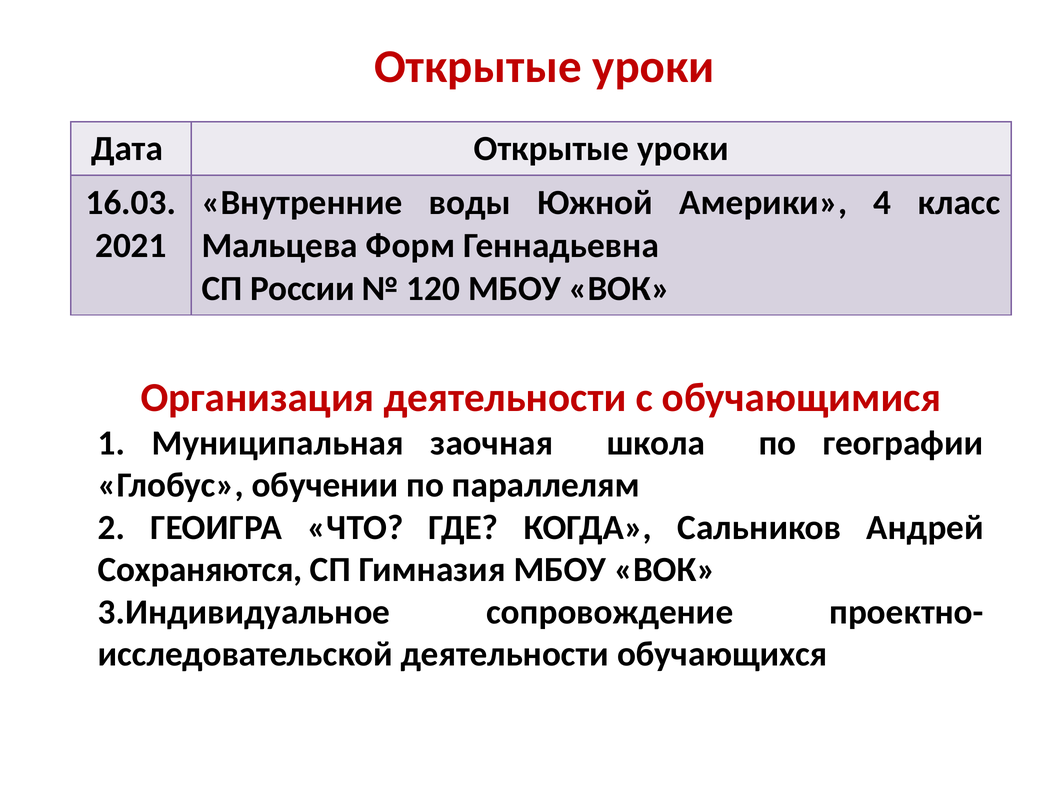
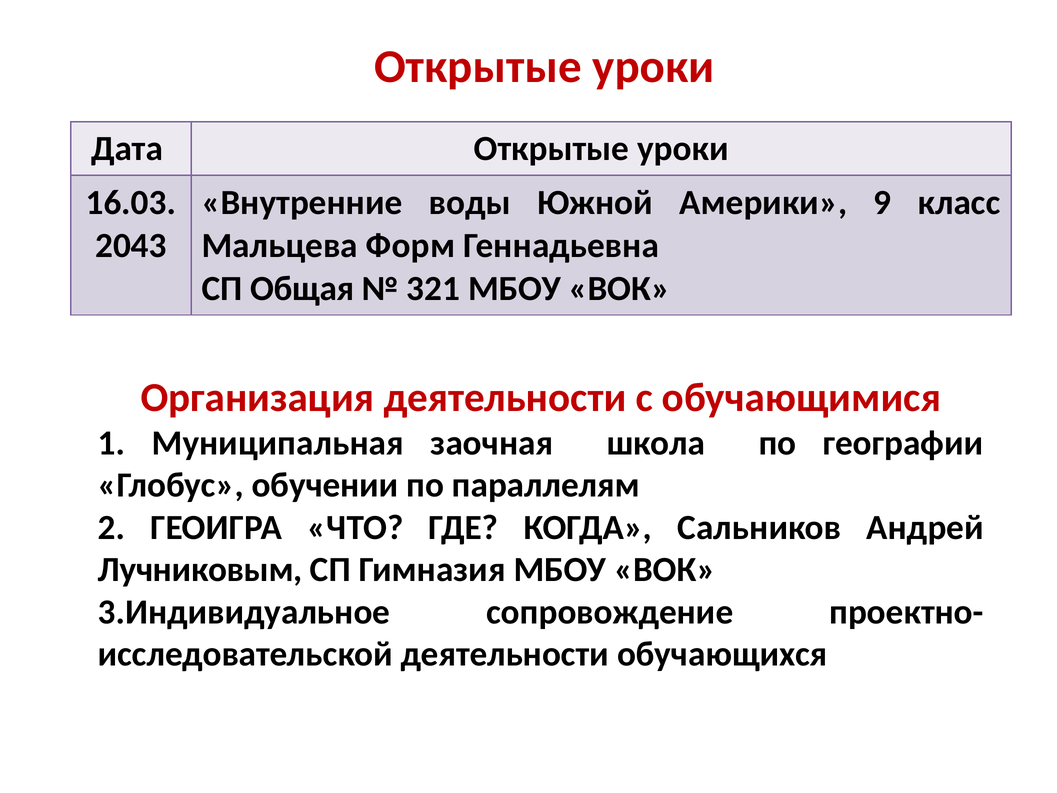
4: 4 -> 9
2021: 2021 -> 2043
России: России -> Общая
120: 120 -> 321
Сохраняются: Сохраняются -> Лучниковым
